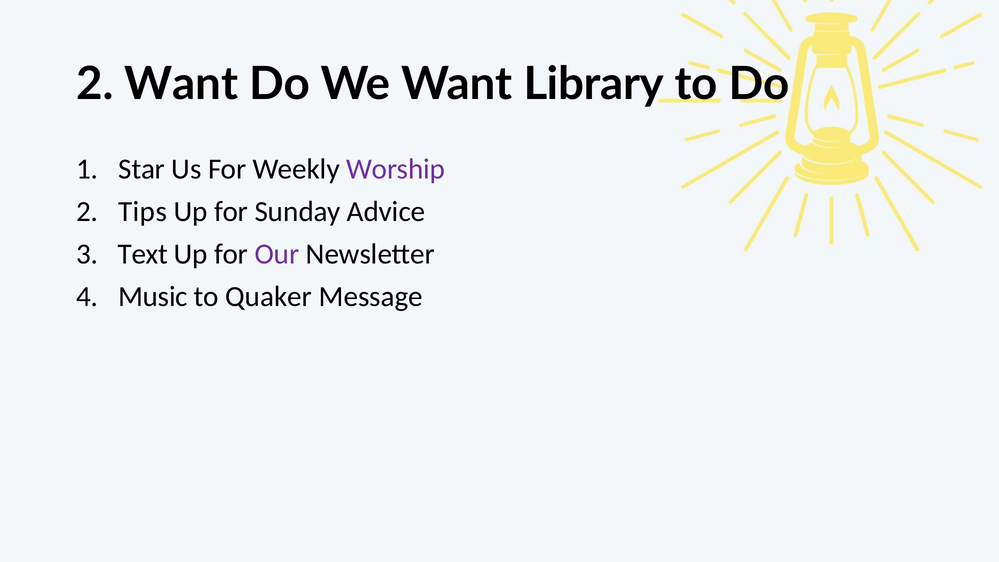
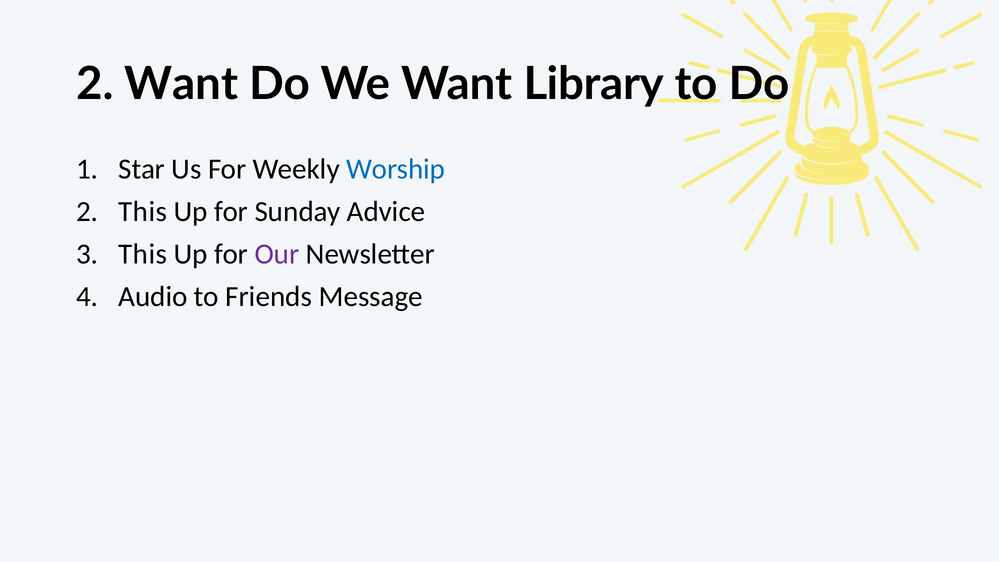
Worship colour: purple -> blue
2 Tips: Tips -> This
Text at (143, 254): Text -> This
Music: Music -> Audio
Quaker: Quaker -> Friends
